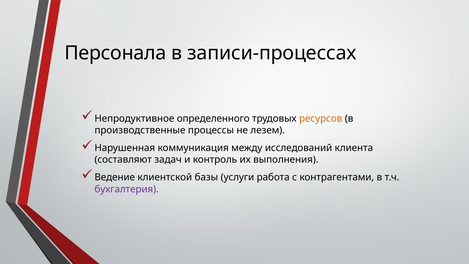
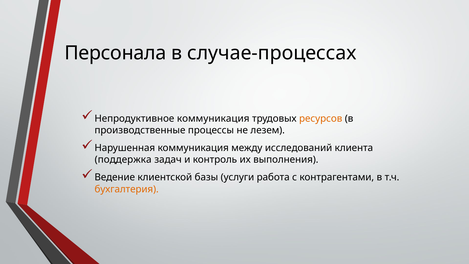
записи-процессах: записи-процессах -> случае-процессах
Непродуктивное определенного: определенного -> коммуникация
составляют: составляют -> поддержка
бухгалтерия colour: purple -> orange
